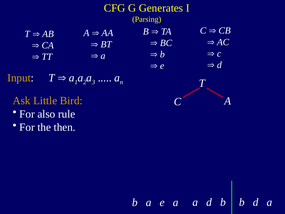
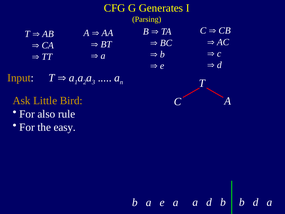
then: then -> easy
